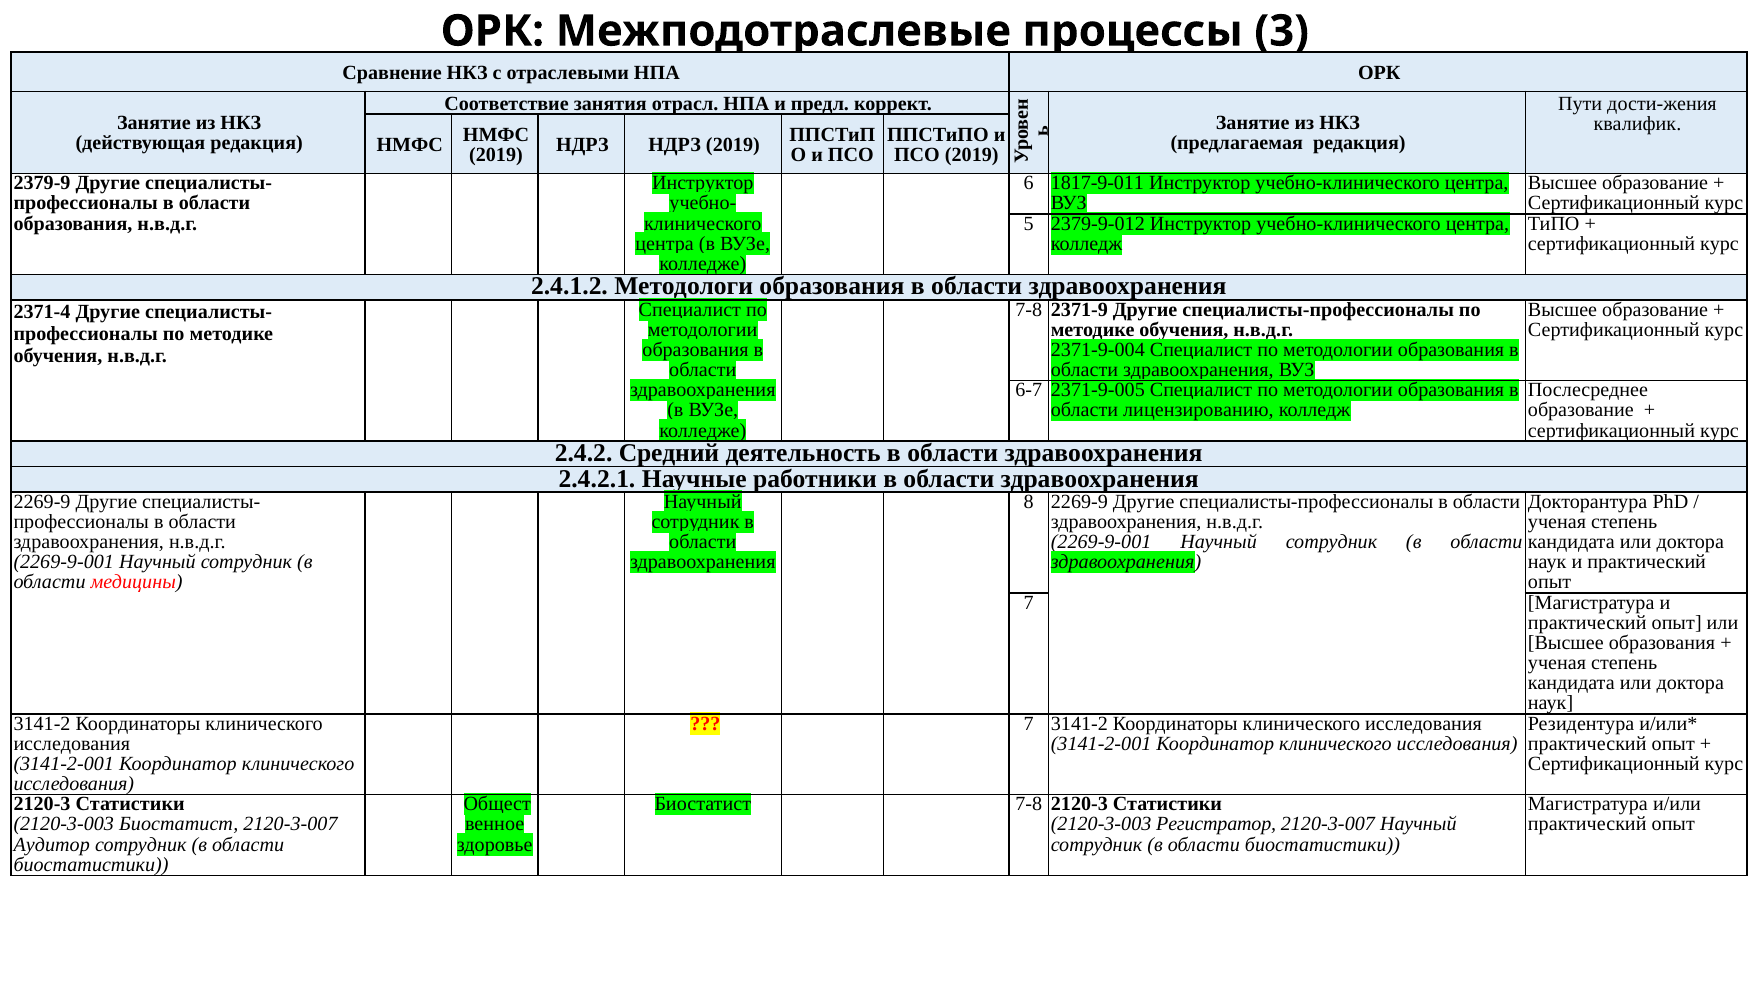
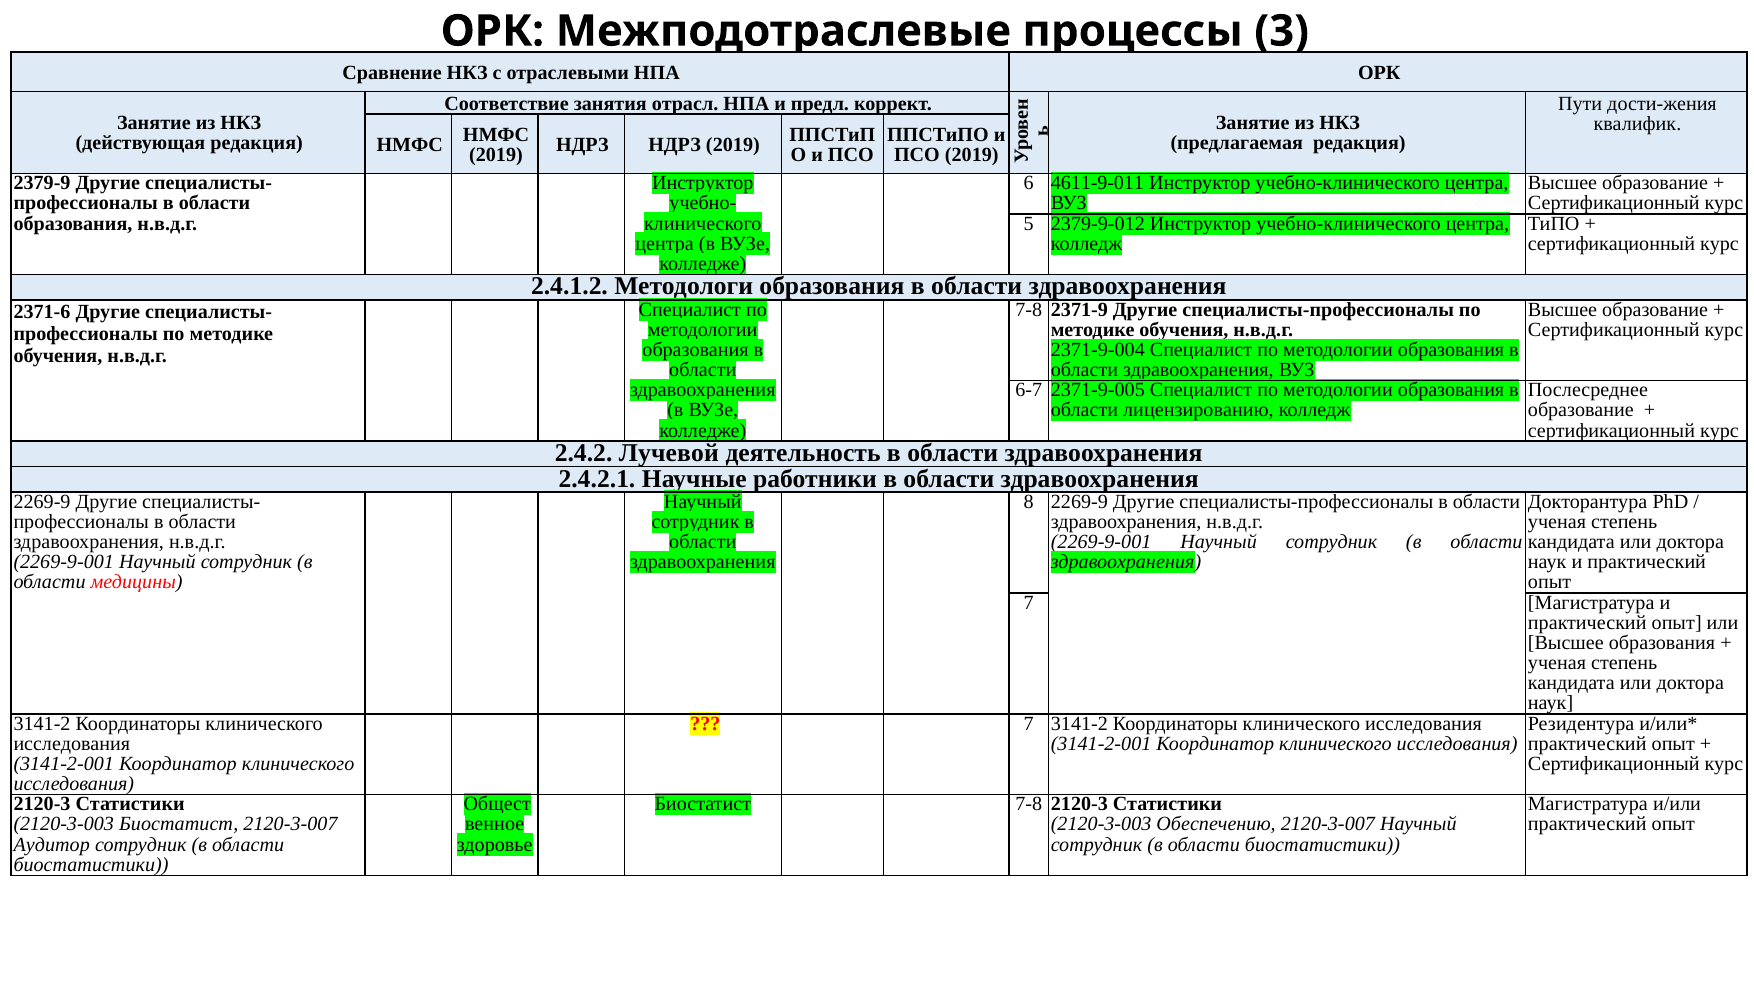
1817-9-011: 1817-9-011 -> 4611-9-011
2371-4: 2371-4 -> 2371-6
Средний: Средний -> Лучевой
Регистратор: Регистратор -> Обеспечению
